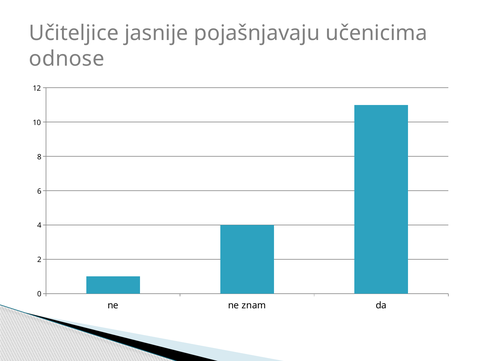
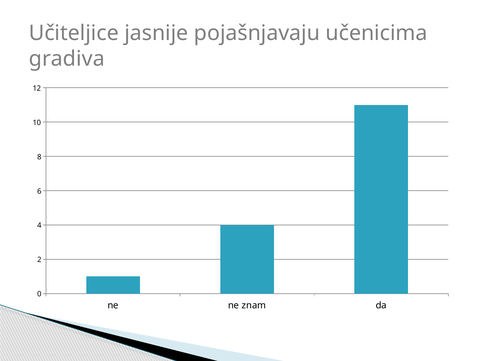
odnose: odnose -> gradiva
